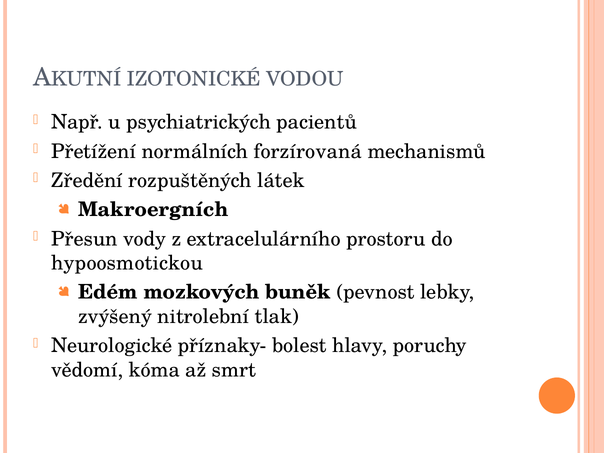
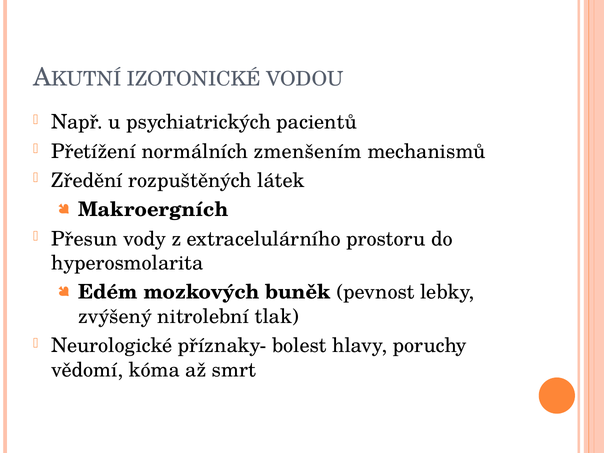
forzírovaná: forzírovaná -> zmenšením
hypoosmotickou: hypoosmotickou -> hyperosmolarita
